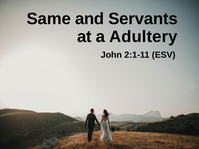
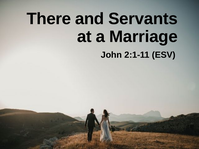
Same: Same -> There
Adultery: Adultery -> Marriage
